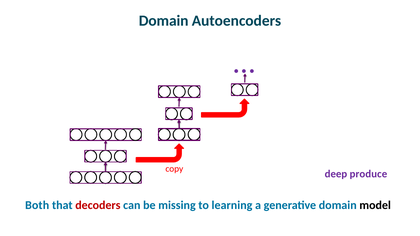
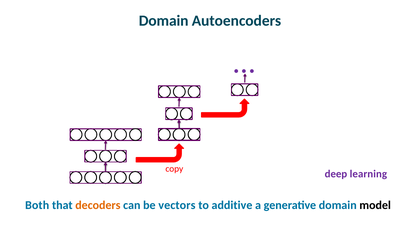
produce: produce -> learning
decoders colour: red -> orange
missing: missing -> vectors
learning: learning -> additive
